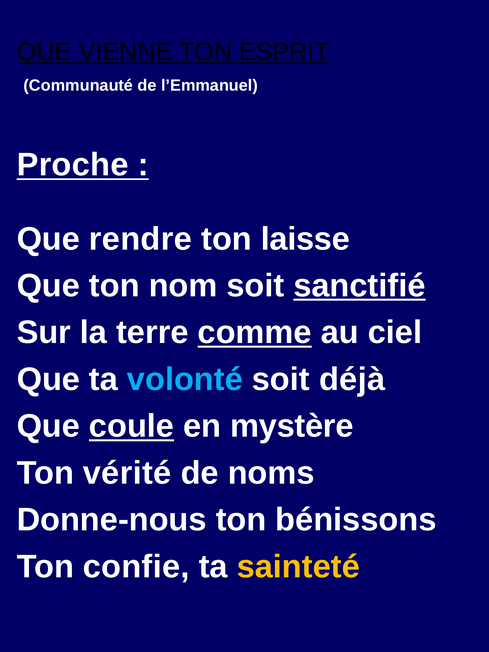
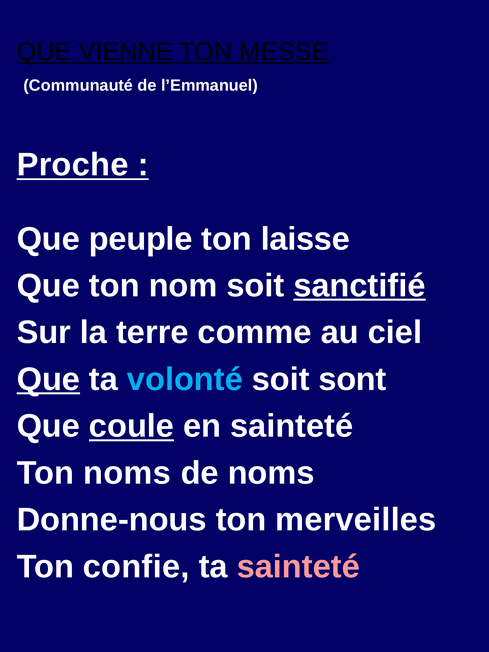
ESPRIT: ESPRIT -> MESSE
rendre: rendre -> peuple
comme underline: present -> none
Que at (48, 379) underline: none -> present
déjà: déjà -> sont
en mystère: mystère -> sainteté
Ton vérité: vérité -> noms
bénissons: bénissons -> merveilles
sainteté at (298, 567) colour: yellow -> pink
